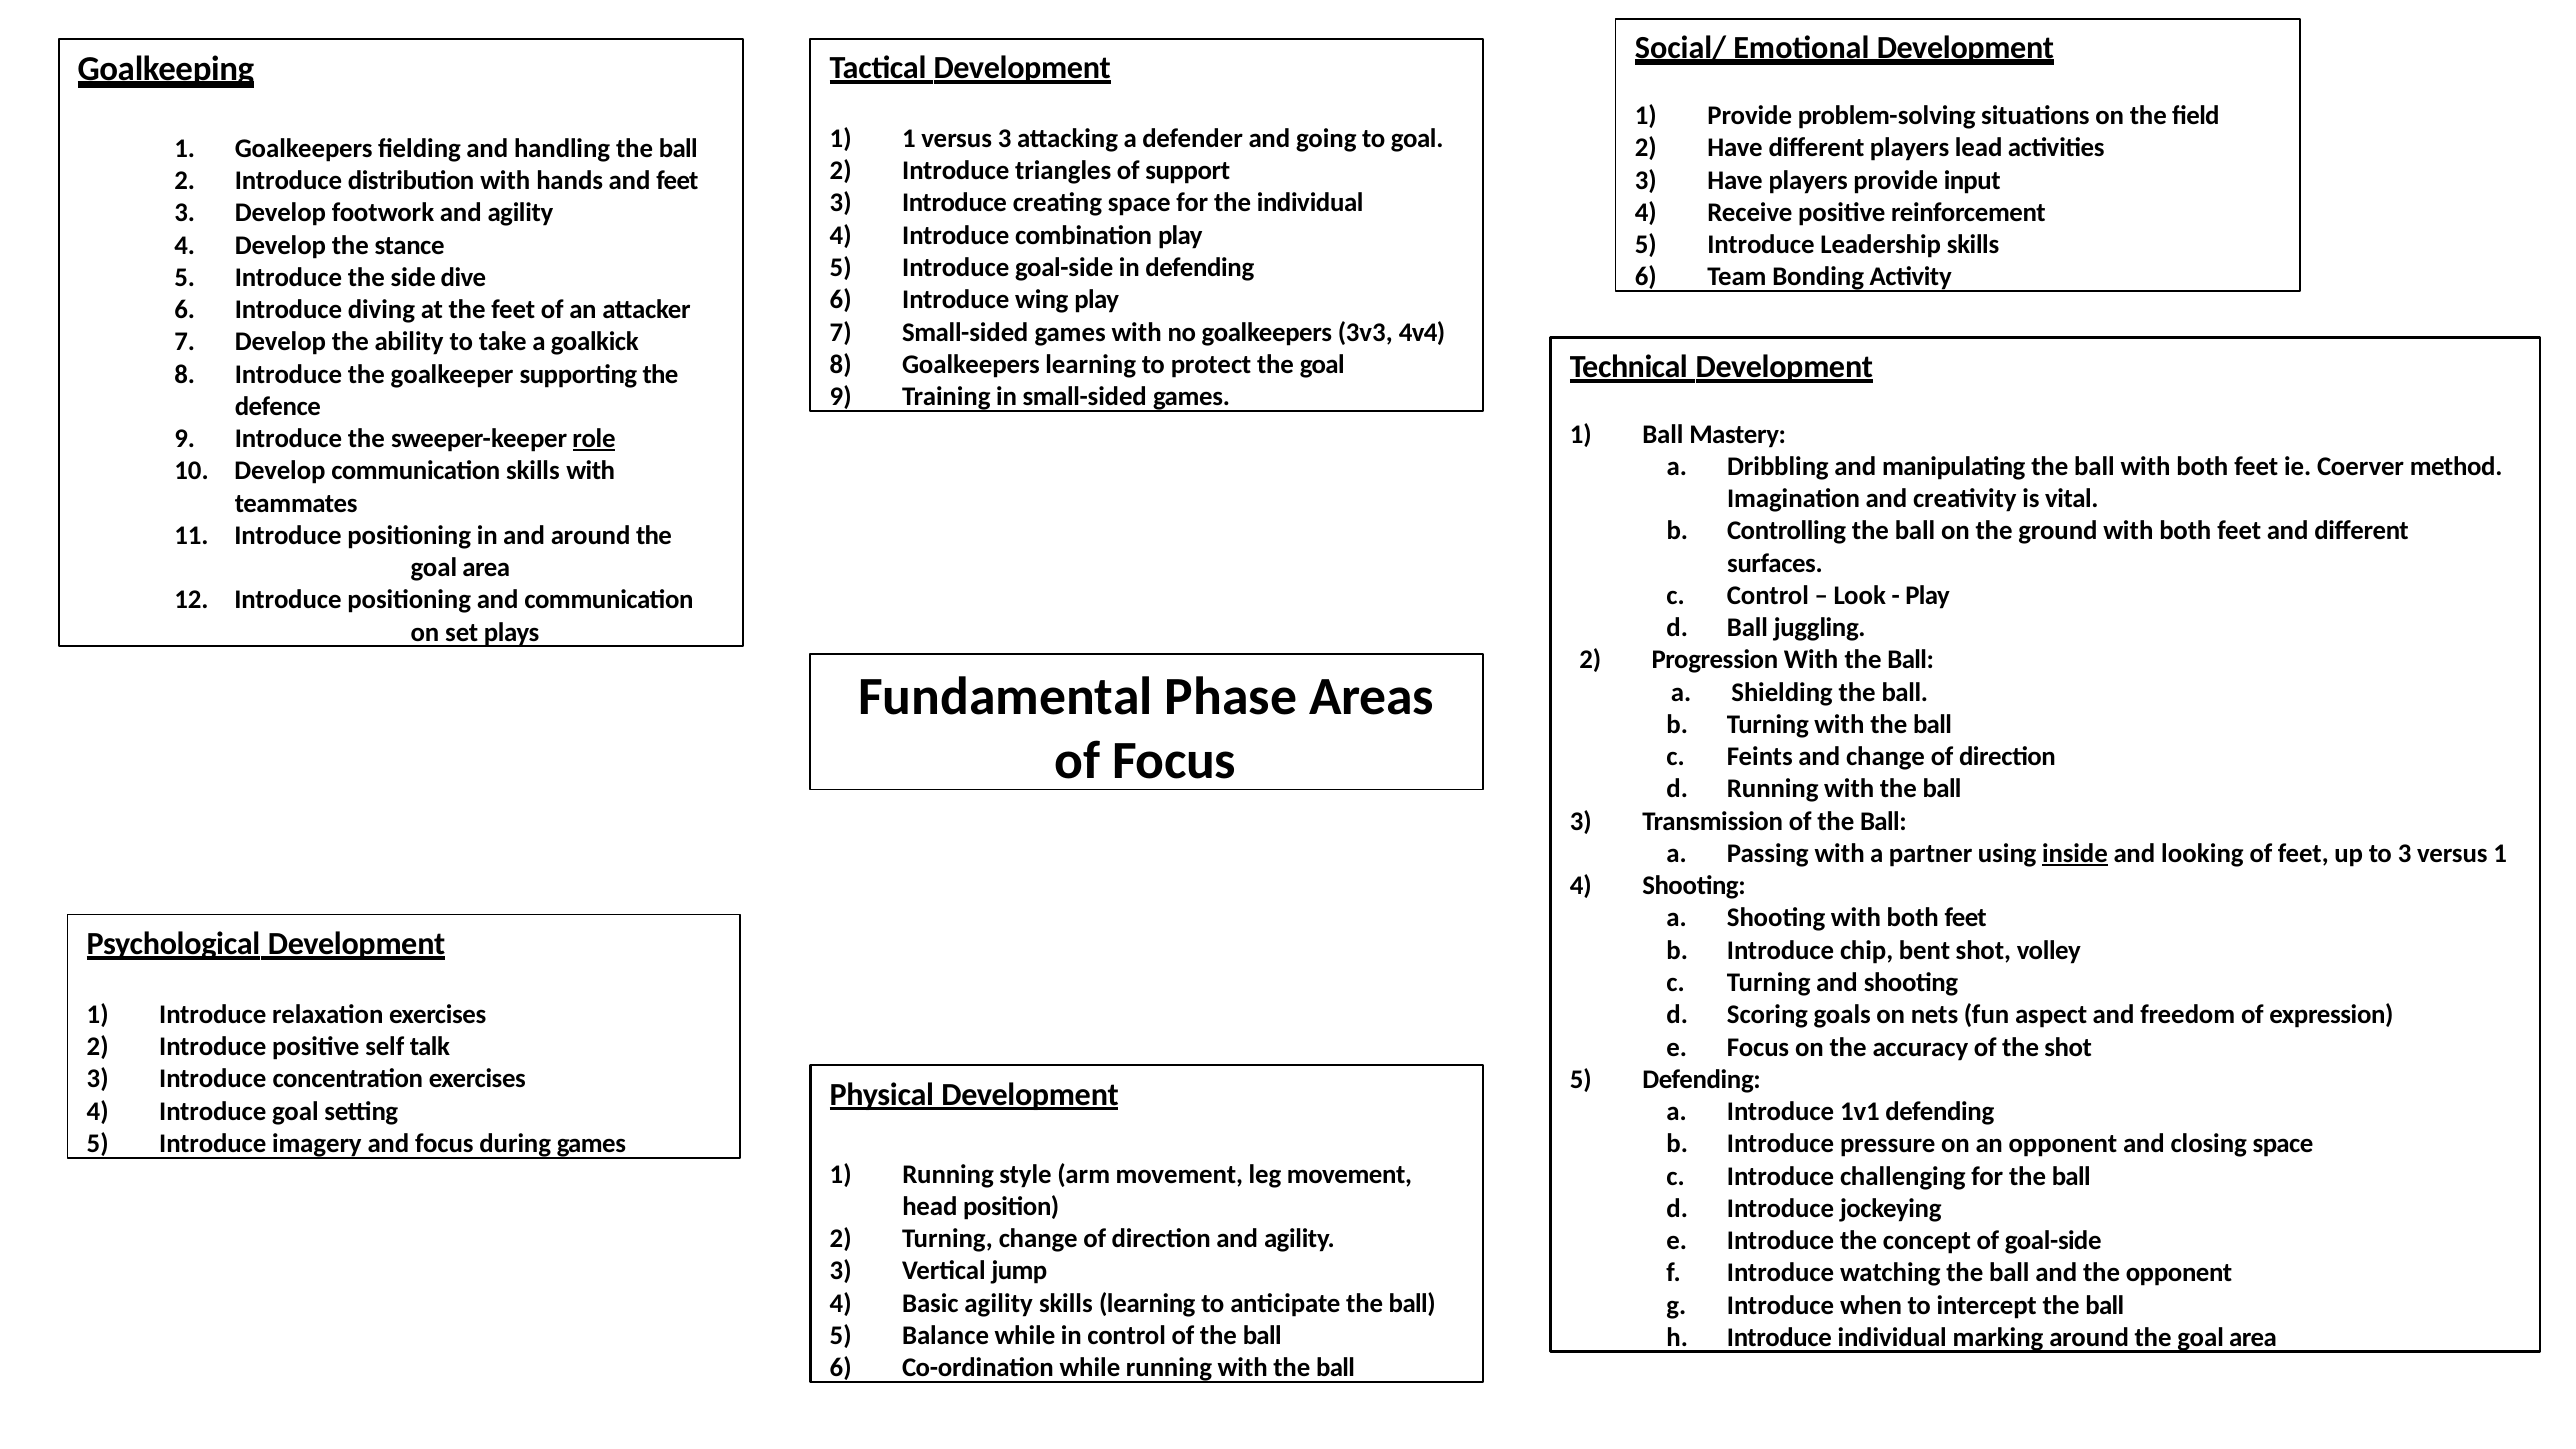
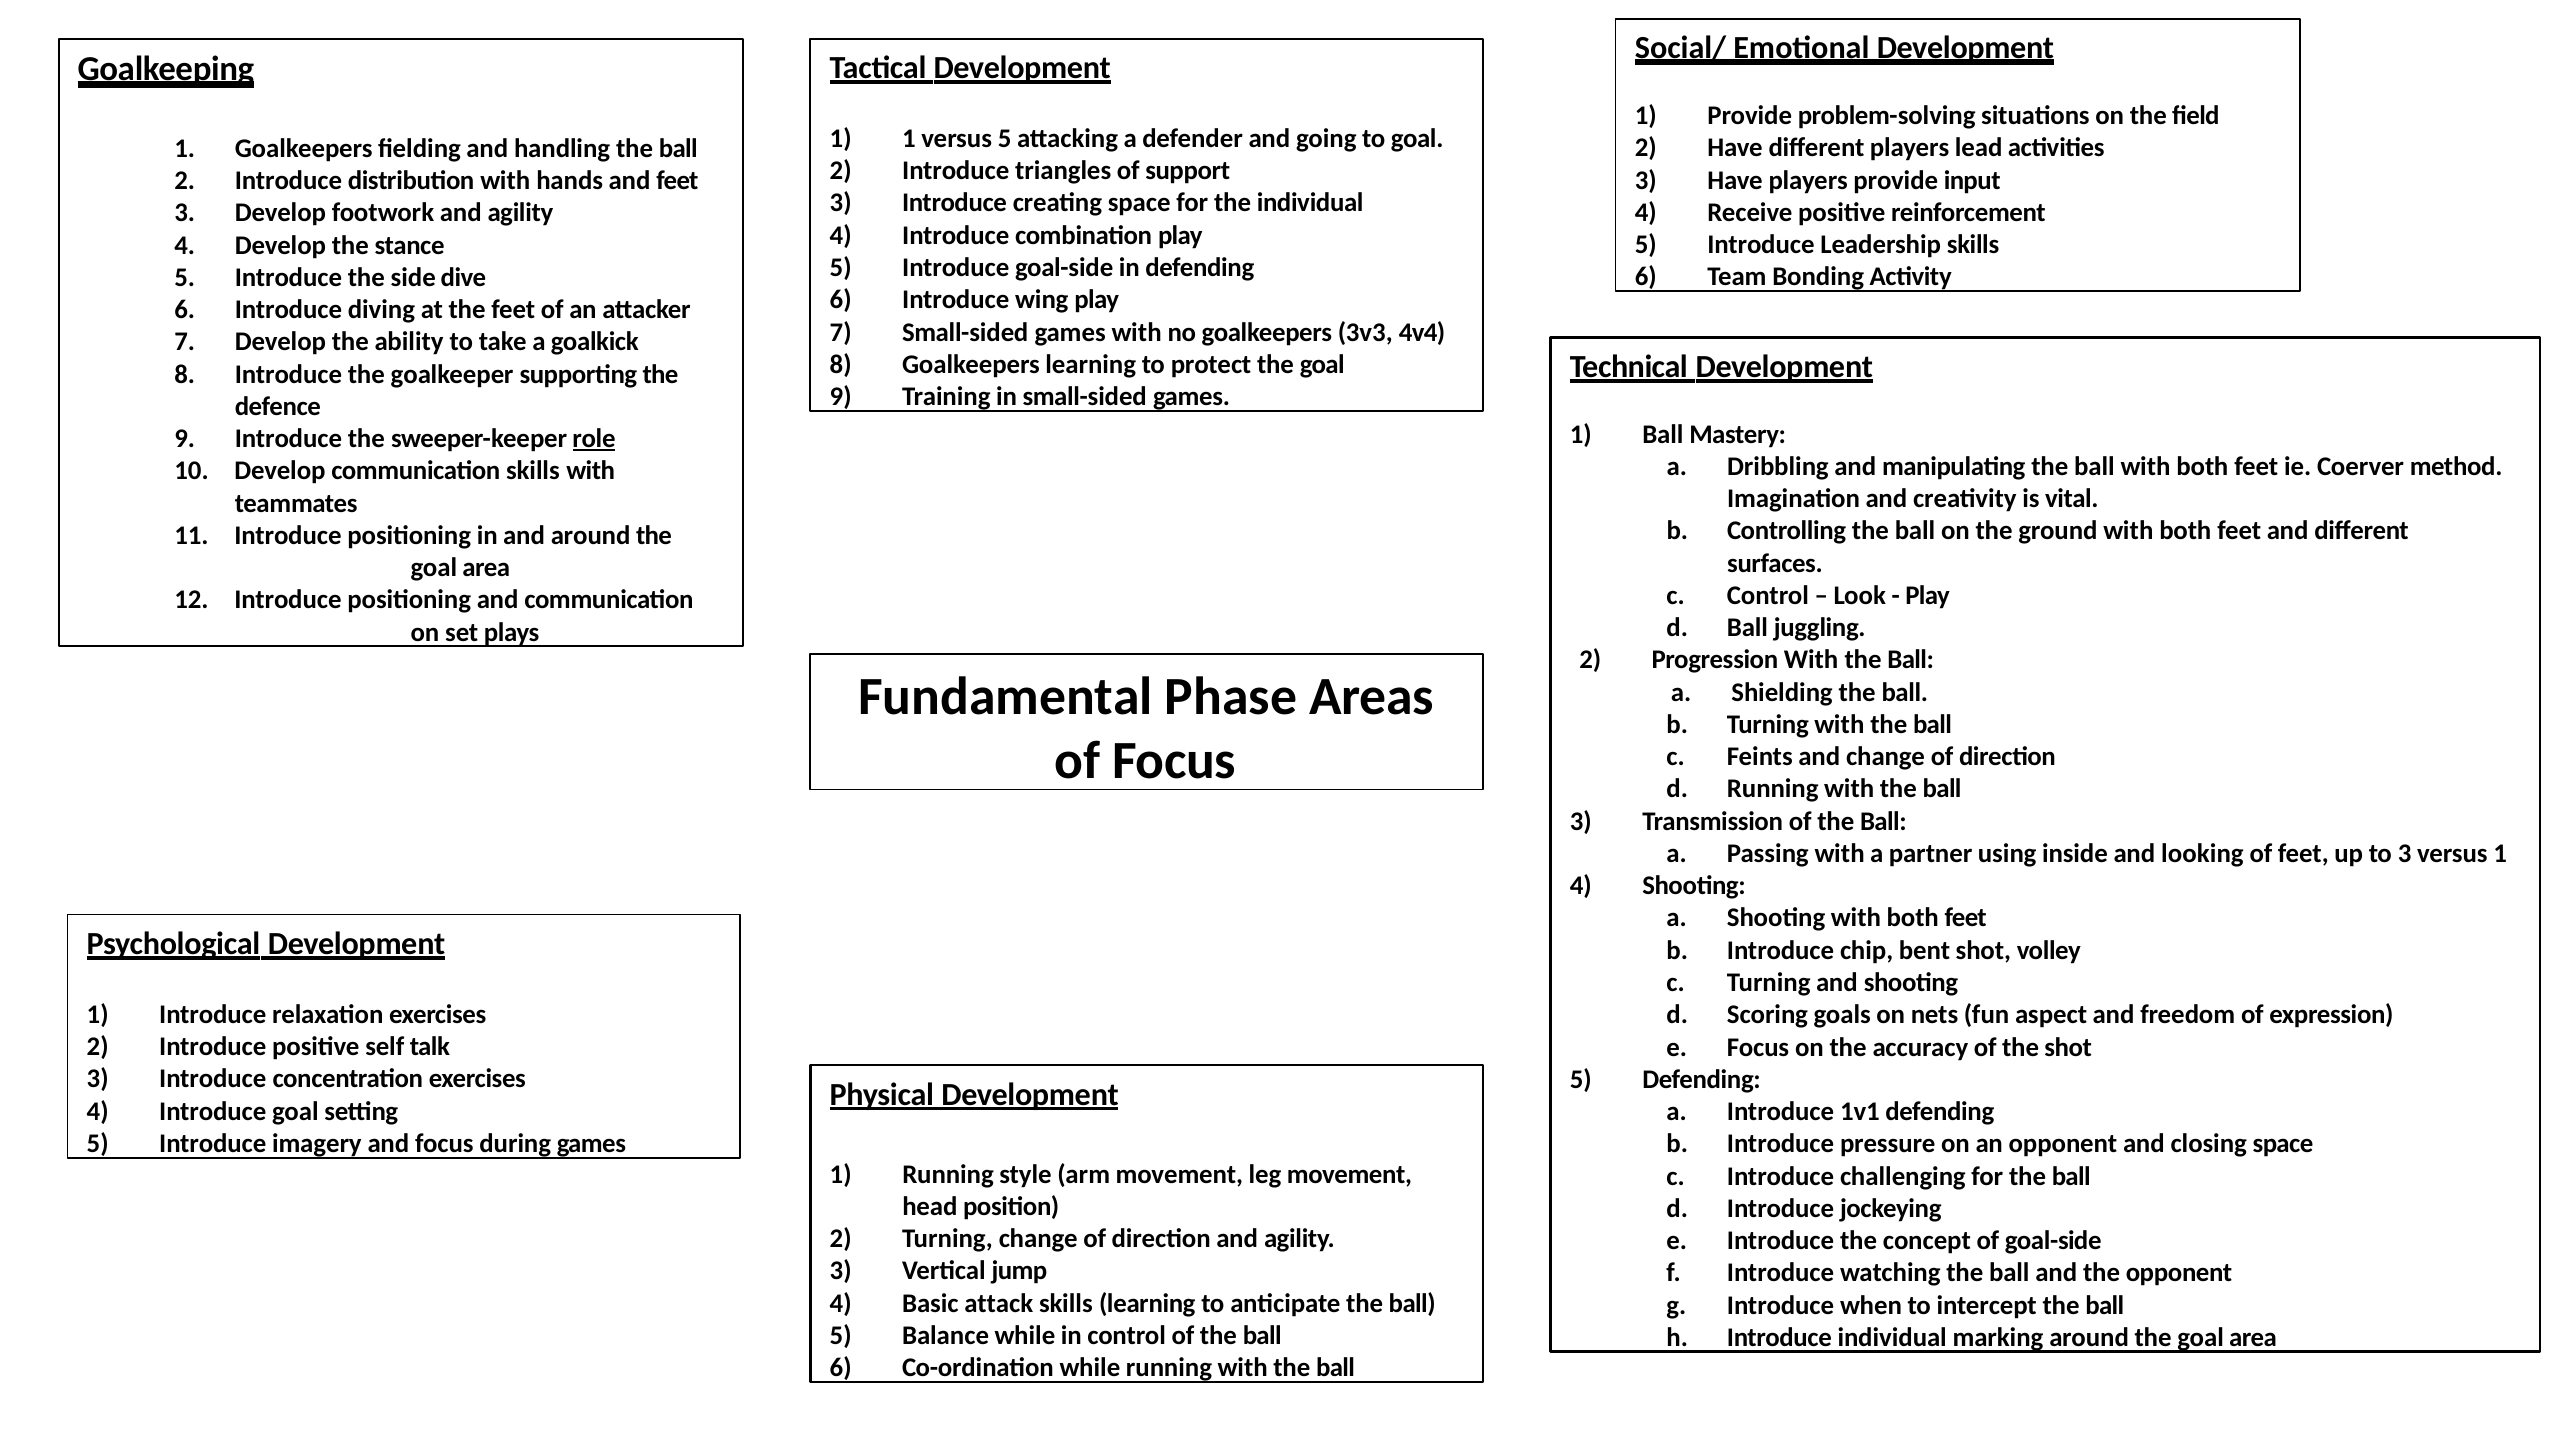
versus 3: 3 -> 5
inside underline: present -> none
Basic agility: agility -> attack
